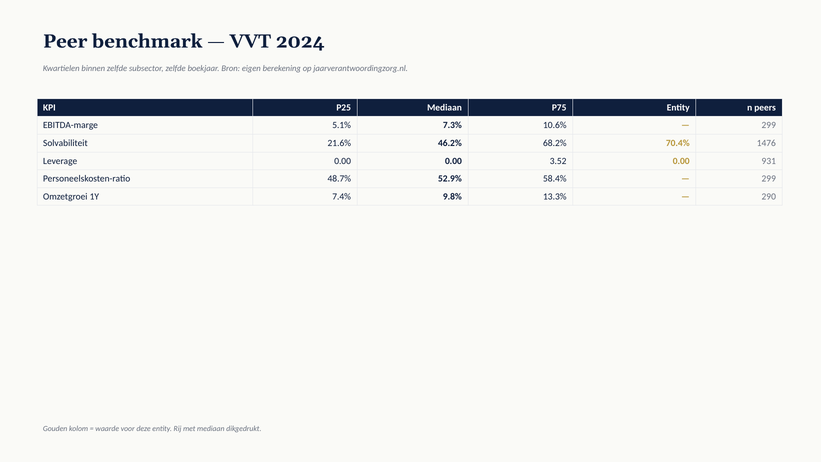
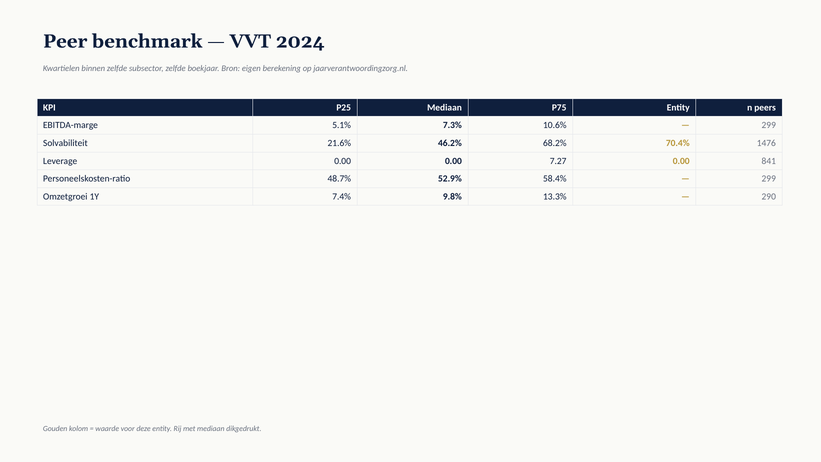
3.52: 3.52 -> 7.27
931: 931 -> 841
